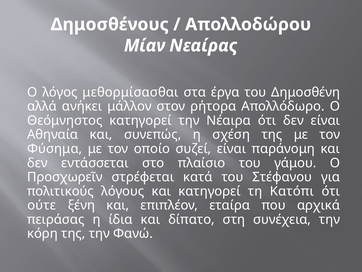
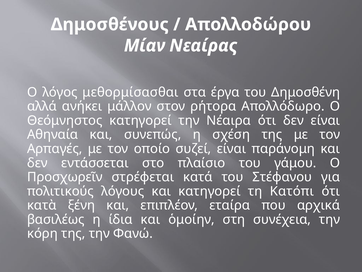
Φύσημα: Φύσημα -> Αρπαγές
ούτε: ούτε -> κατὰ
πειράσας: πειράσας -> βασιλέως
δίπατο: δίπατο -> ὁμοίην
